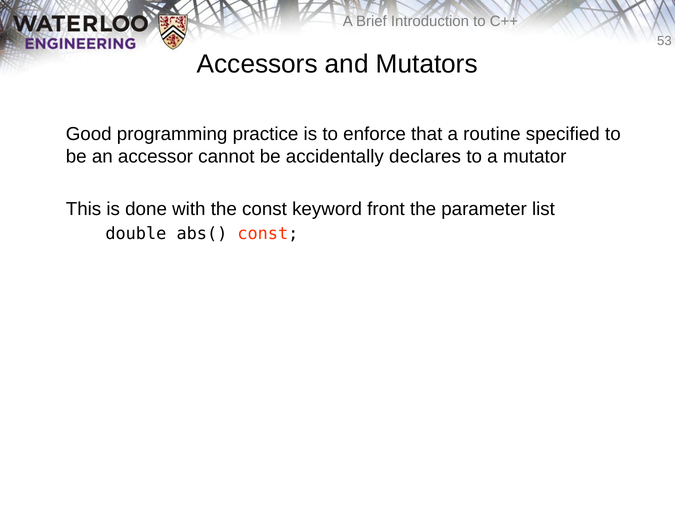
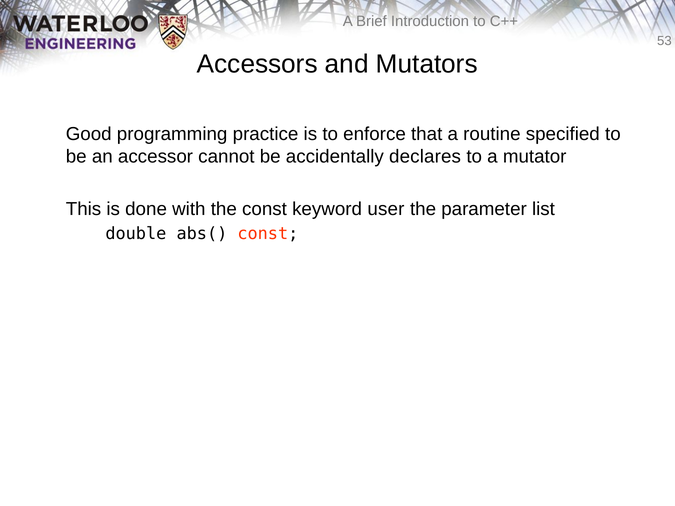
front: front -> user
